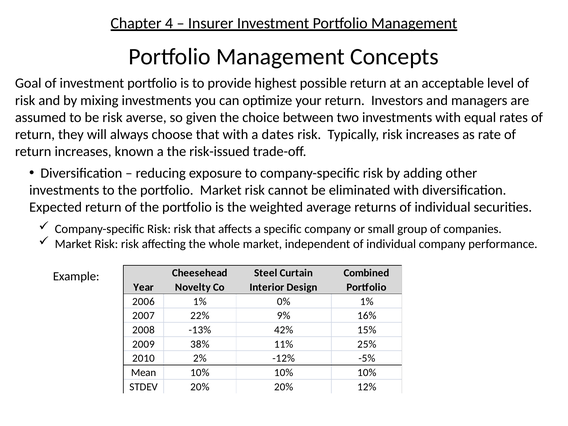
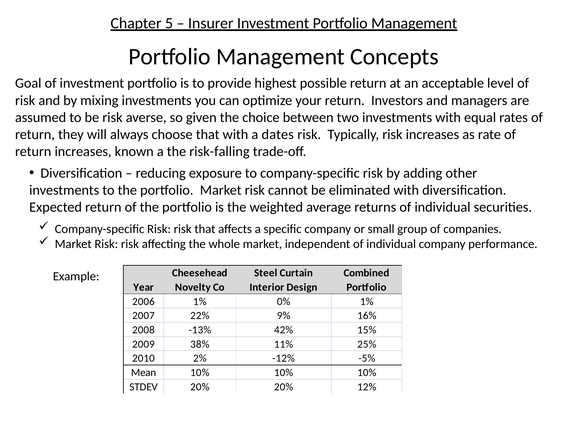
4: 4 -> 5
risk-issued: risk-issued -> risk-falling
